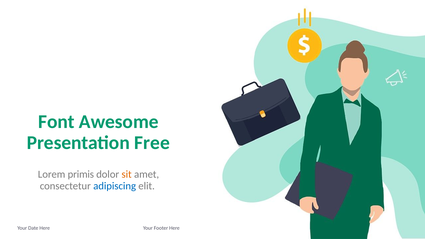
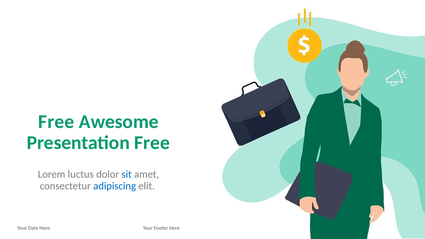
Font at (56, 122): Font -> Free
primis: primis -> luctus
sit colour: orange -> blue
